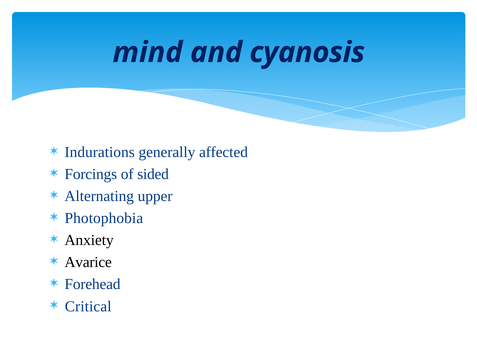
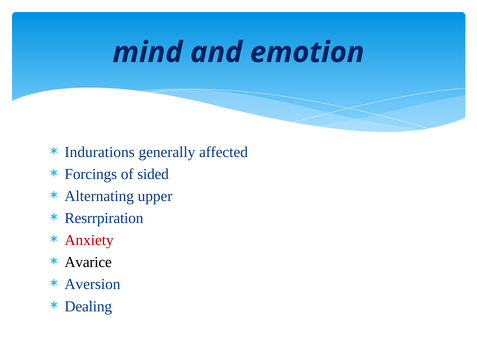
cyanosis: cyanosis -> emotion
Photophobia: Photophobia -> Resrrpiration
Anxiety colour: black -> red
Forehead: Forehead -> Aversion
Critical: Critical -> Dealing
